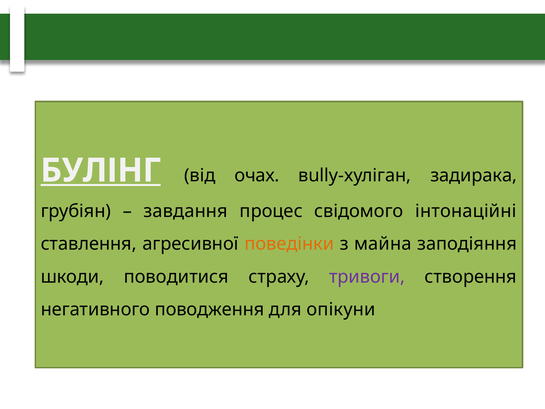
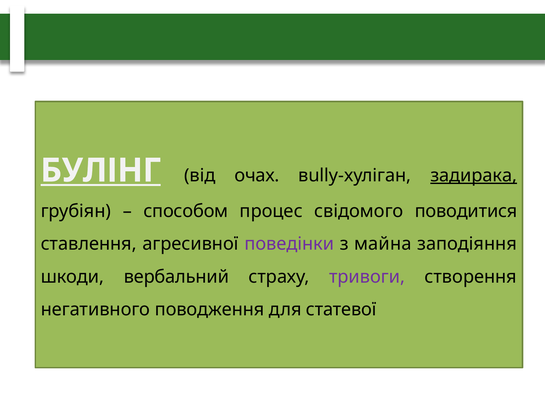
задирака underline: none -> present
завдання: завдання -> способом
інтонаційні: інтонаційні -> поводитися
поведінки colour: orange -> purple
поводитися: поводитися -> вербальний
опікуни: опікуни -> статевої
